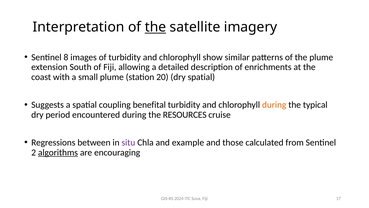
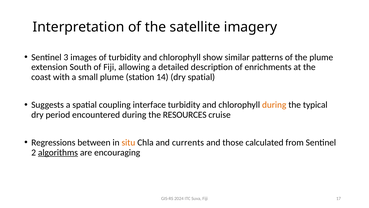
the at (155, 27) underline: present -> none
8: 8 -> 3
20: 20 -> 14
benefital: benefital -> interface
situ colour: purple -> orange
example: example -> currents
